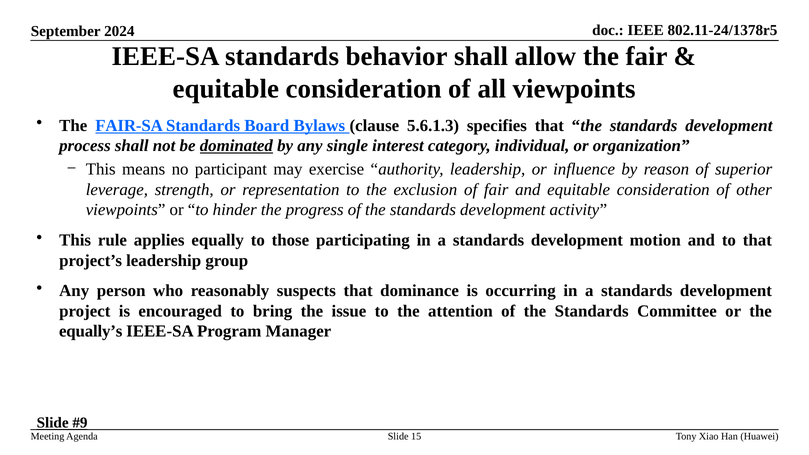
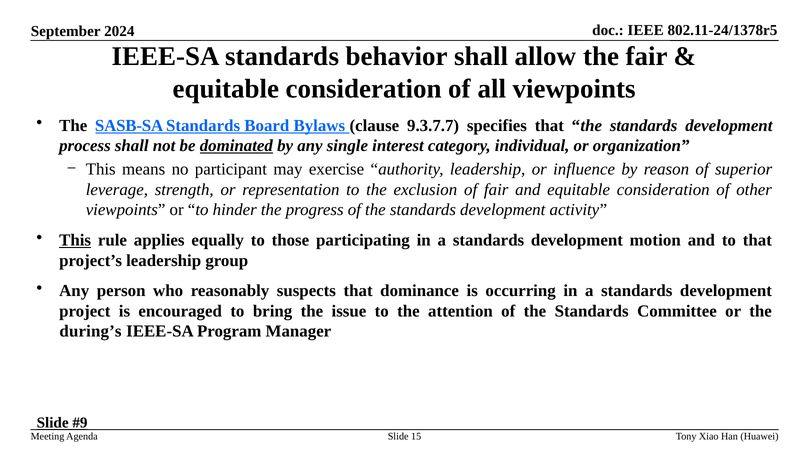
FAIR-SA: FAIR-SA -> SASB-SA
5.6.1.3: 5.6.1.3 -> 9.3.7.7
This at (75, 240) underline: none -> present
equally’s: equally’s -> during’s
